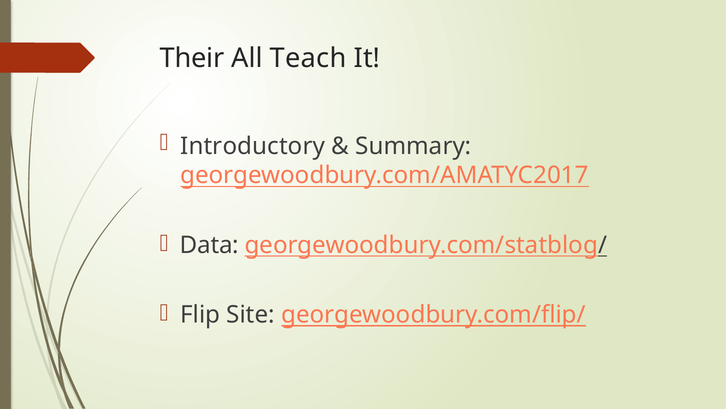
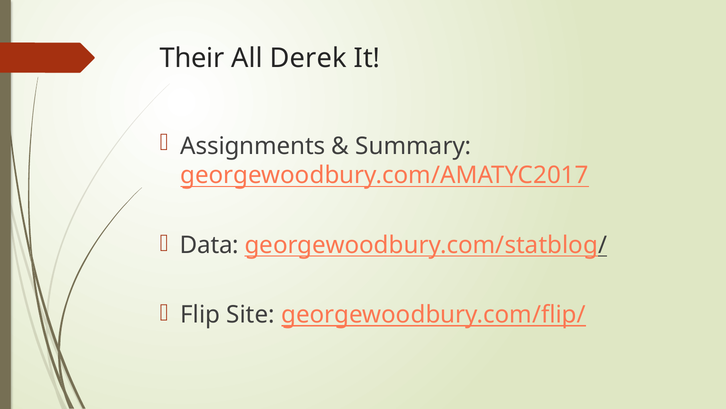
Teach: Teach -> Derek
Introductory: Introductory -> Assignments
